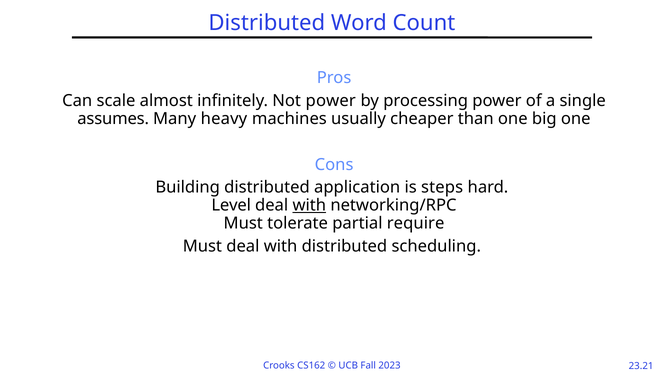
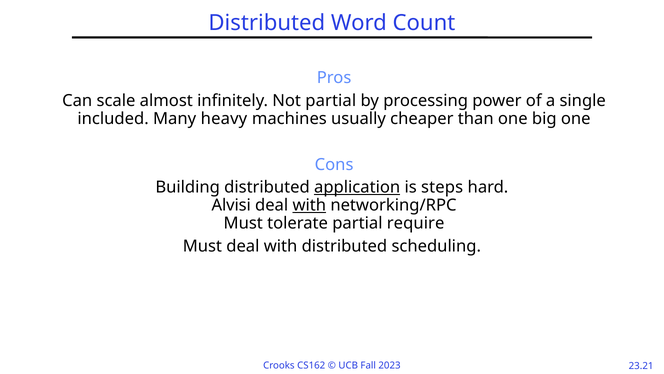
Not power: power -> partial
assumes: assumes -> included
application underline: none -> present
Level: Level -> Alvisi
